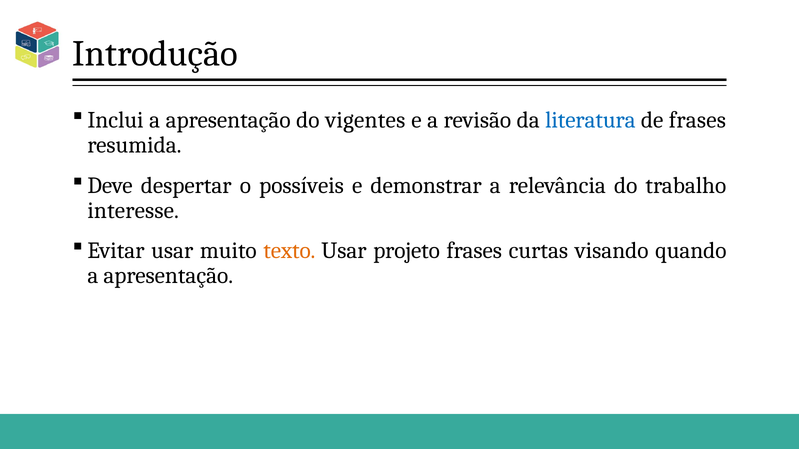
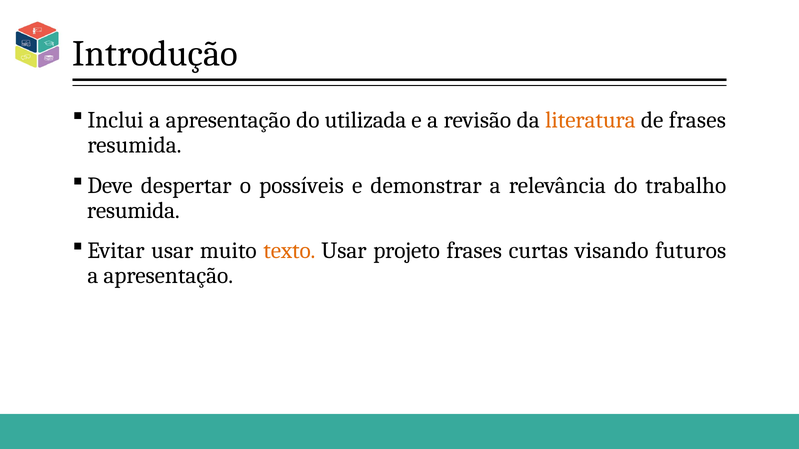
vigentes: vigentes -> utilizada
literatura colour: blue -> orange
interesse at (133, 211): interesse -> resumida
quando: quando -> futuros
